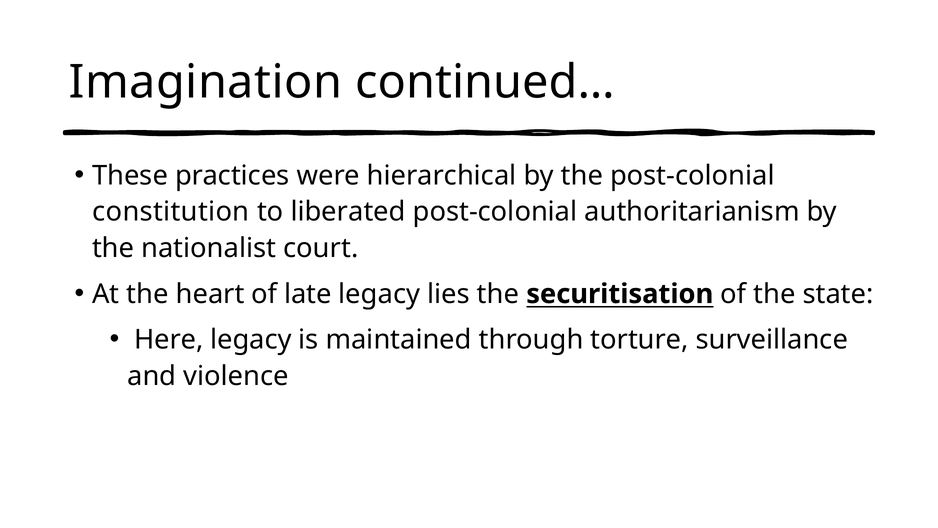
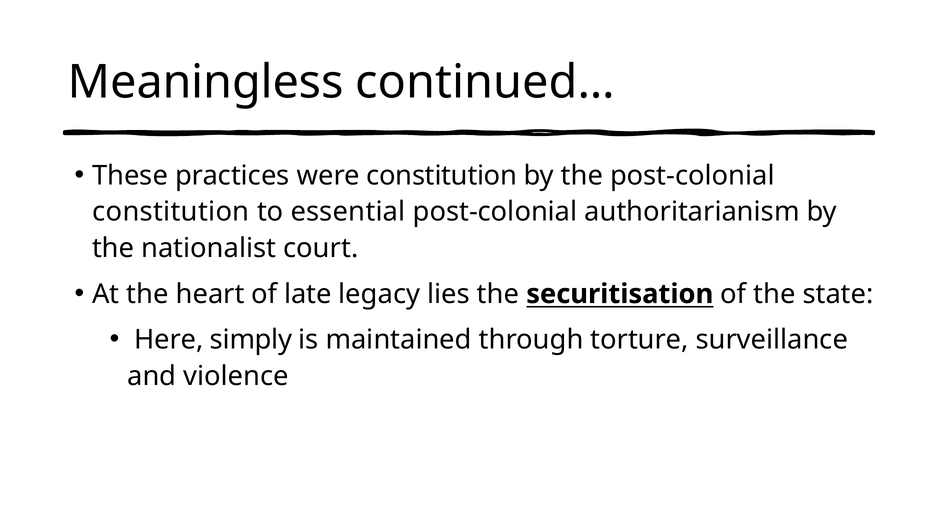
Imagination: Imagination -> Meaningless
were hierarchical: hierarchical -> constitution
liberated: liberated -> essential
Here legacy: legacy -> simply
